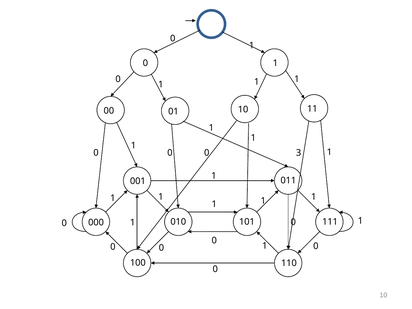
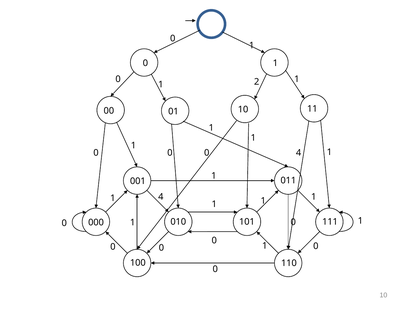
1 at (257, 82): 1 -> 2
0 3: 3 -> 4
1 at (161, 197): 1 -> 4
